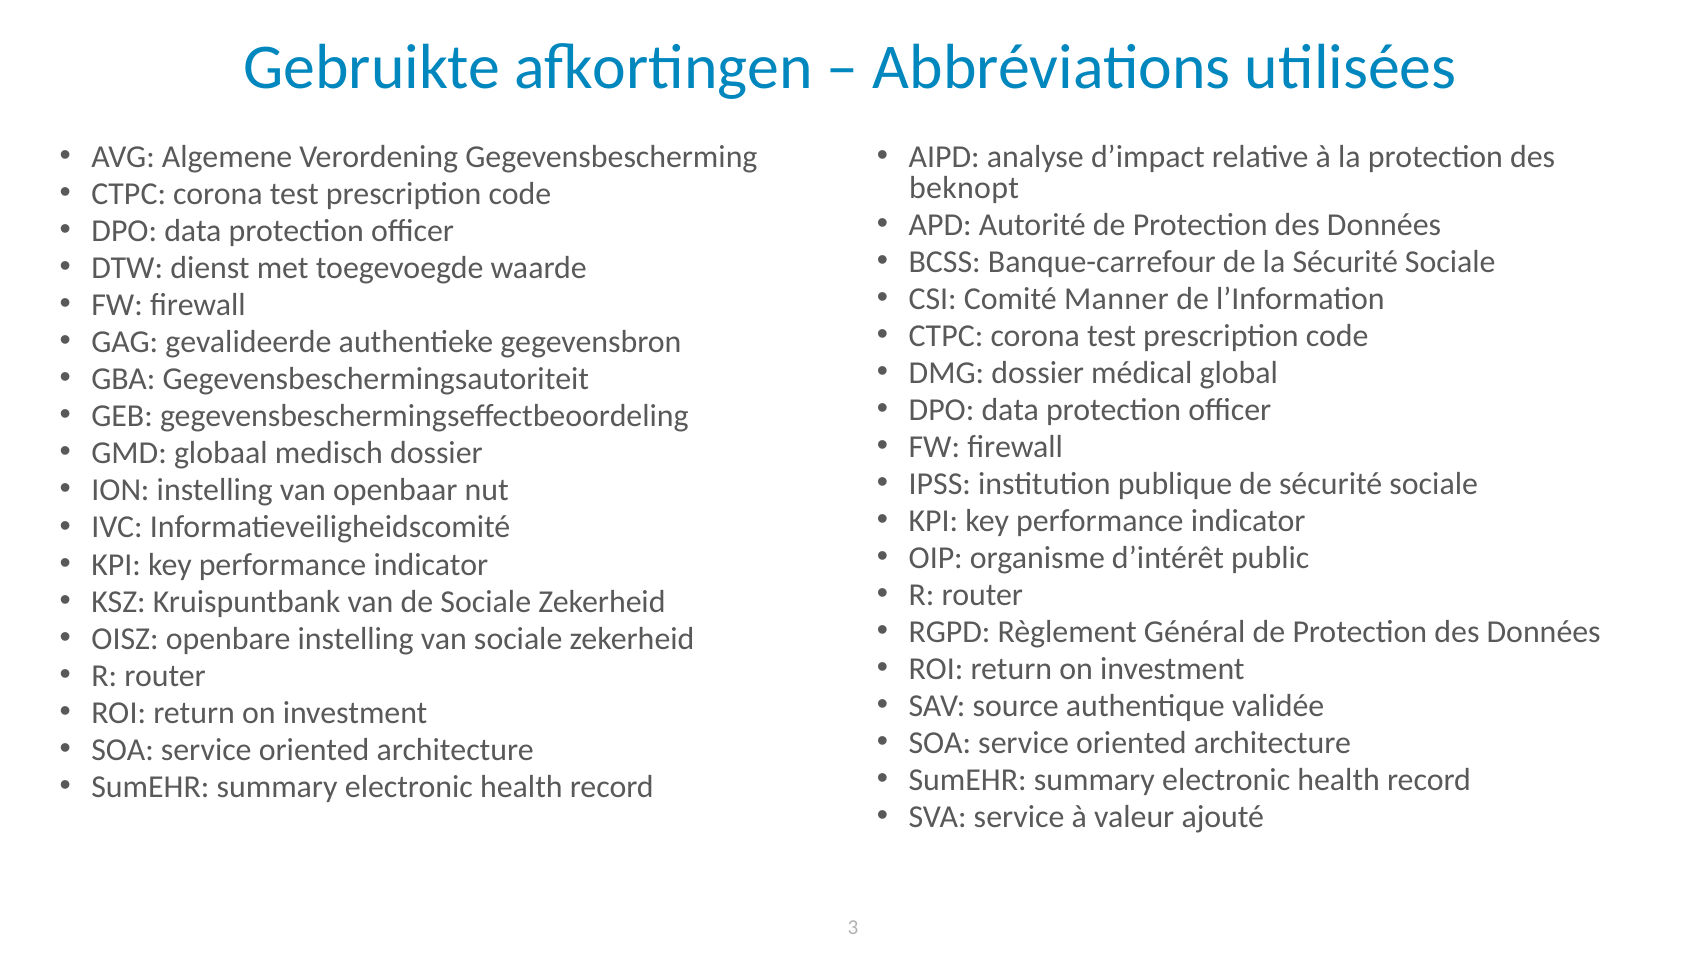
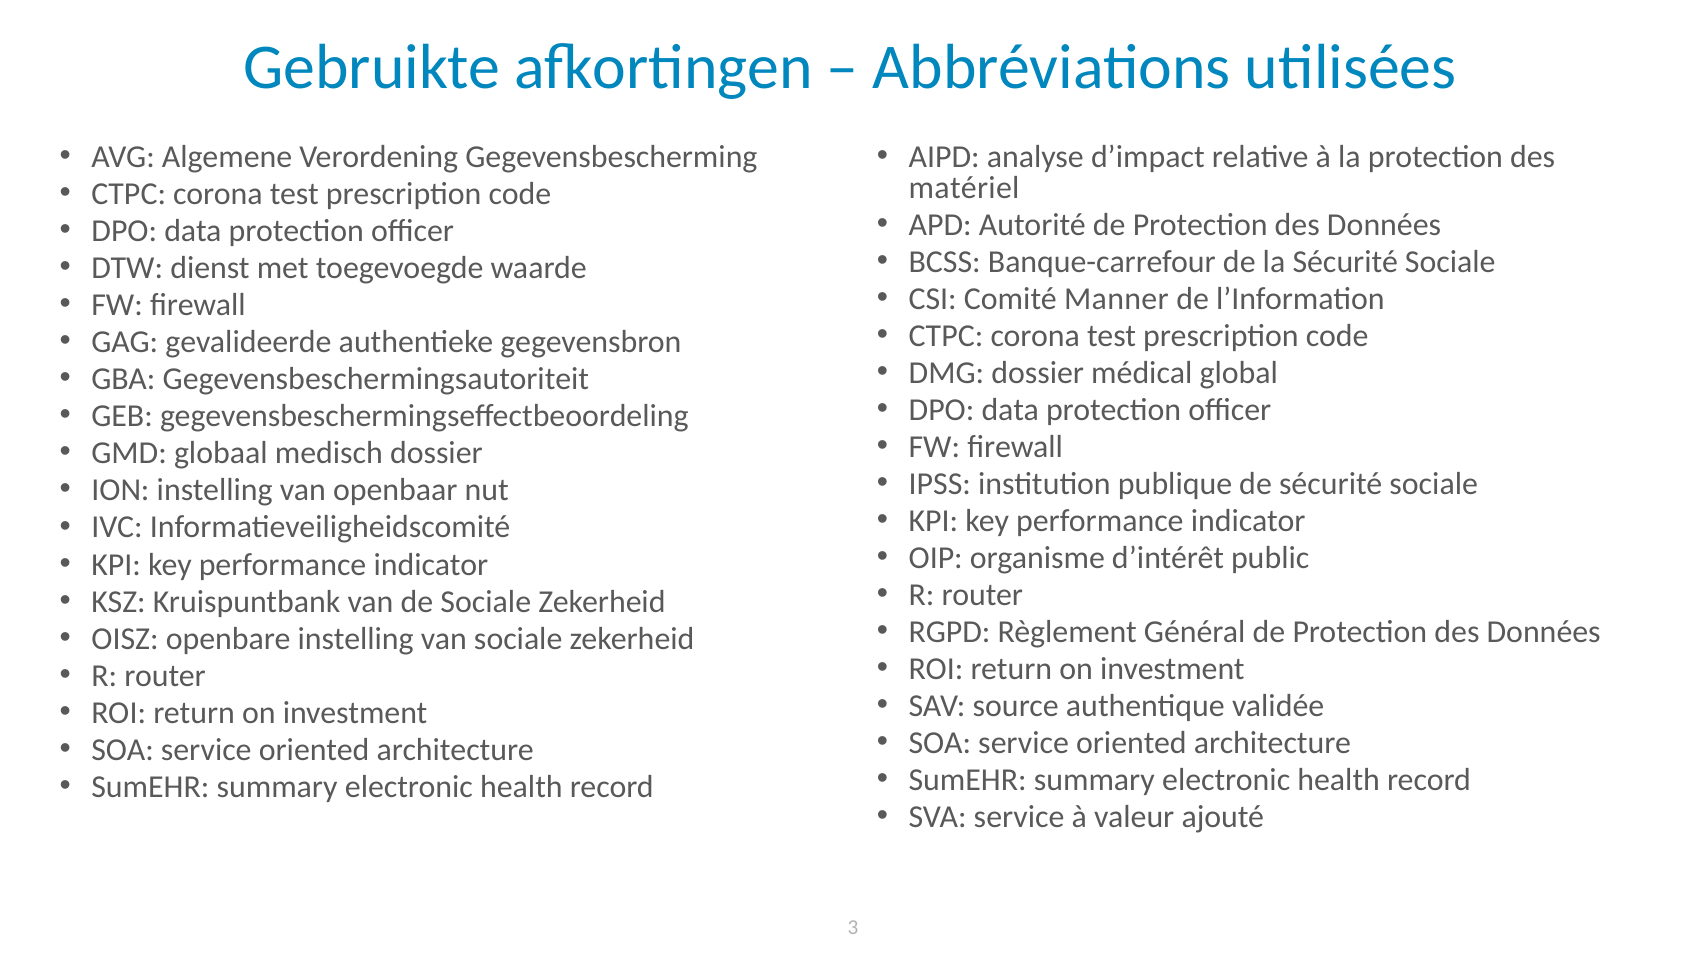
beknopt: beknopt -> matériel
